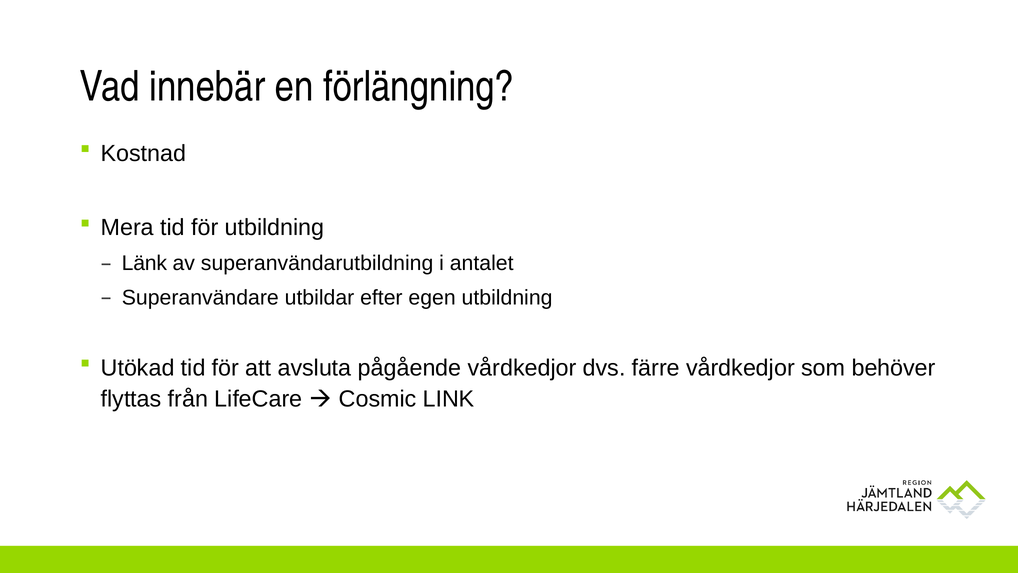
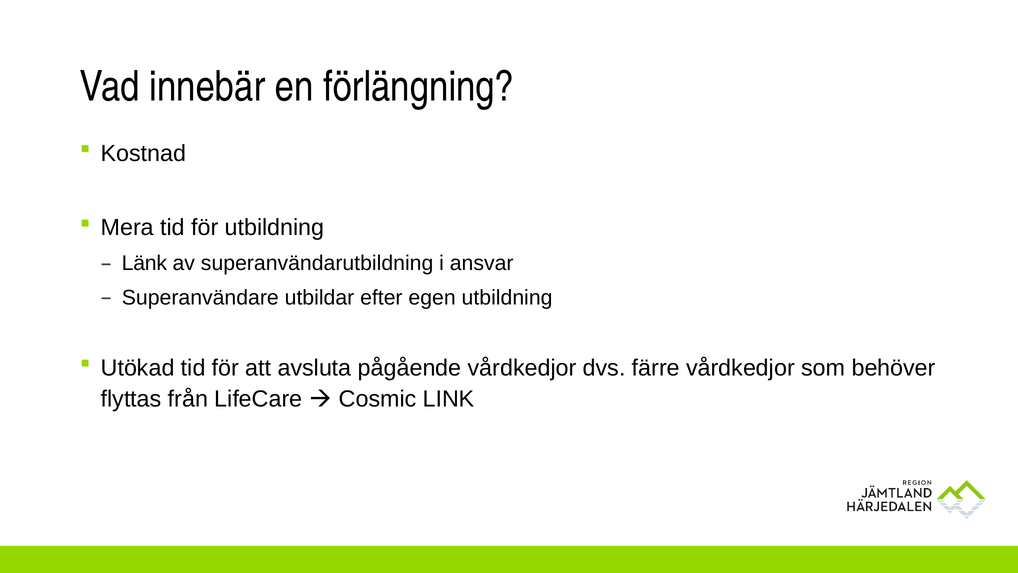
antalet: antalet -> ansvar
